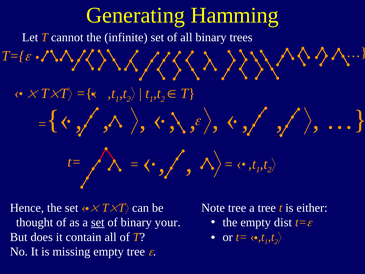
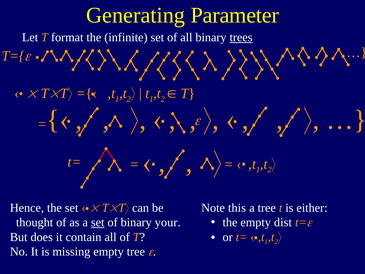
Hamming: Hamming -> Parameter
cannot: cannot -> format
trees underline: none -> present
Note tree: tree -> this
